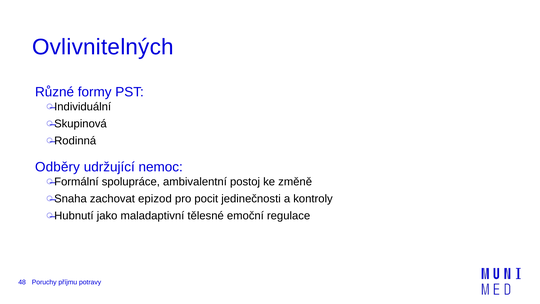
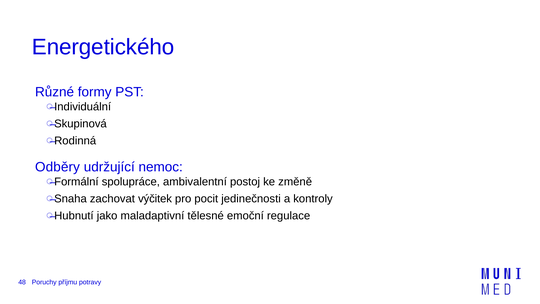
Ovlivnitelných: Ovlivnitelných -> Energetického
epizod: epizod -> výčitek
